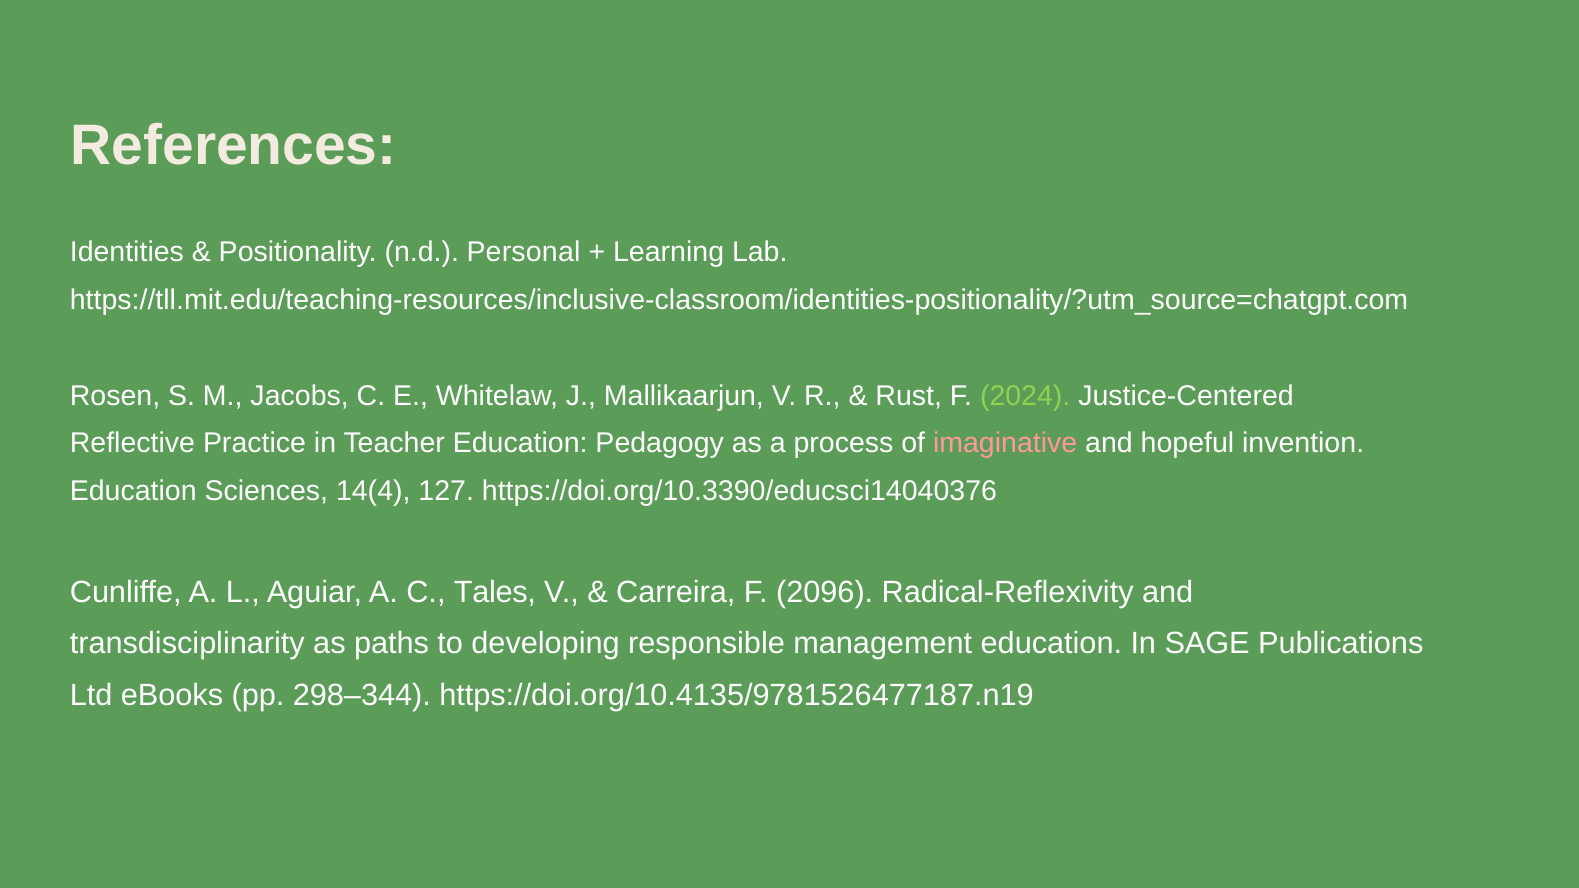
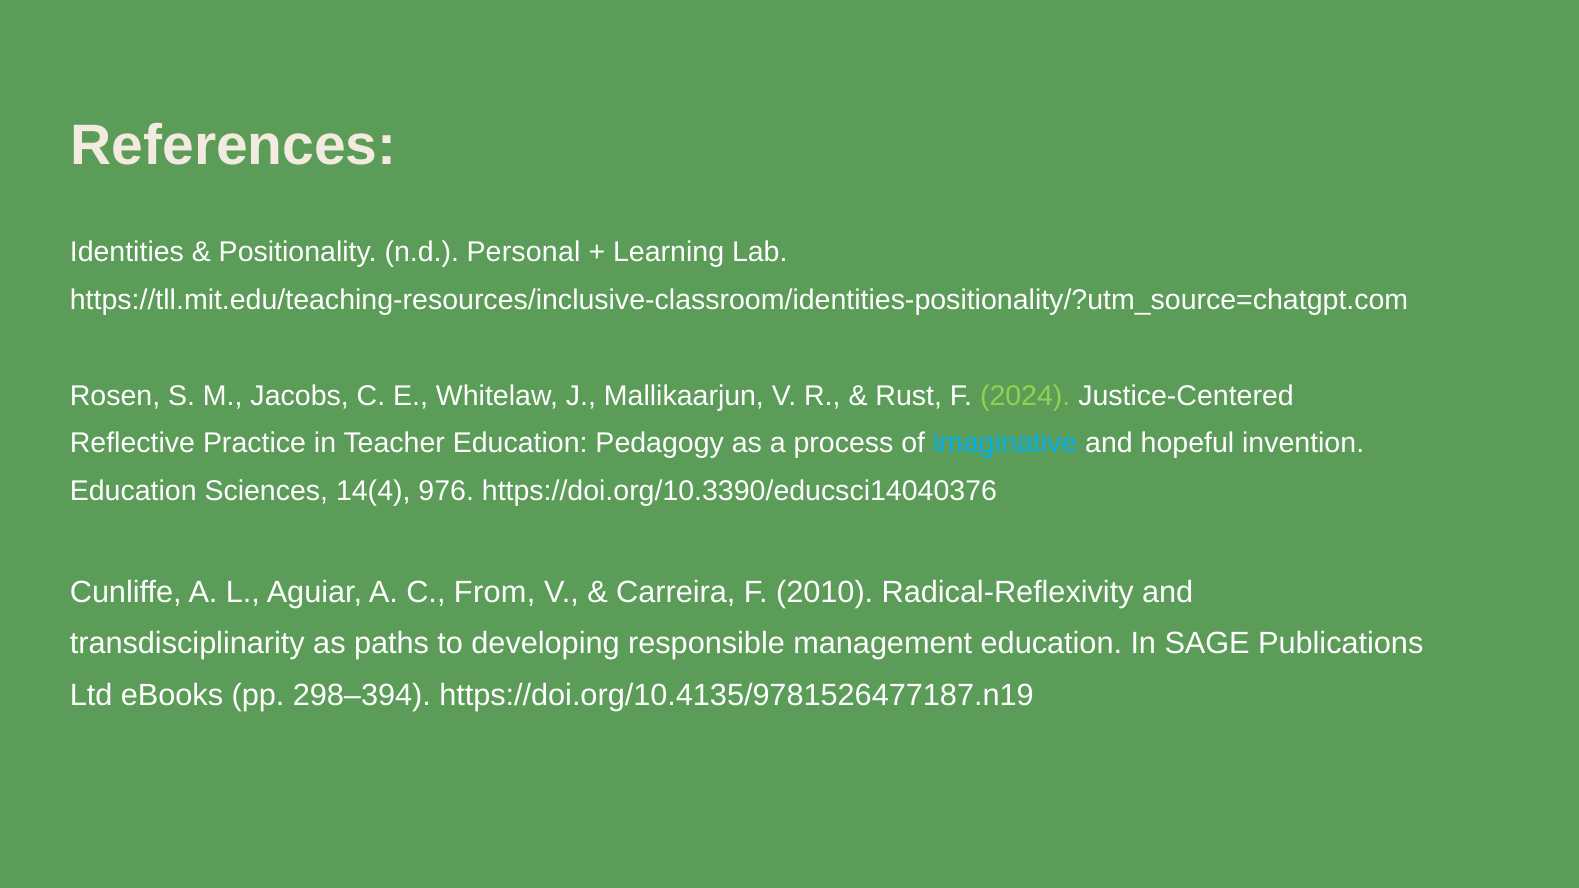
imaginative colour: pink -> light blue
127: 127 -> 976
Tales: Tales -> From
2096: 2096 -> 2010
298–344: 298–344 -> 298–394
